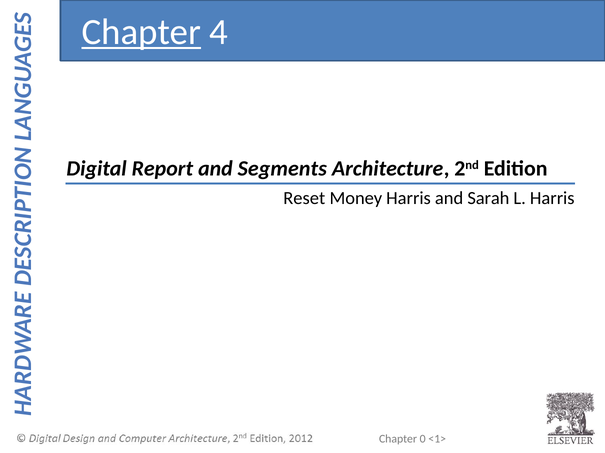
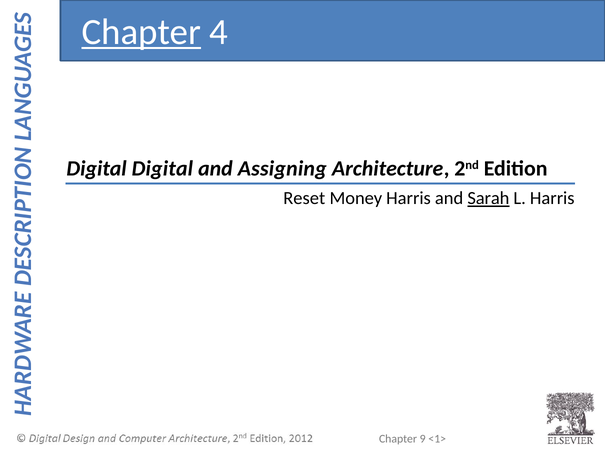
Digital Report: Report -> Digital
Segments: Segments -> Assigning
Sarah underline: none -> present
0: 0 -> 9
